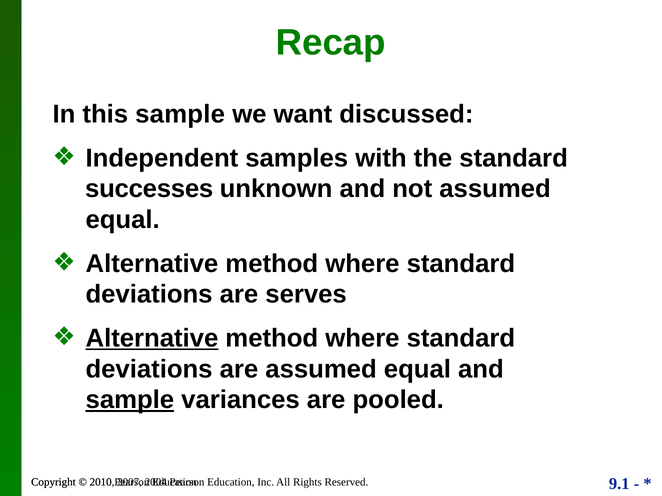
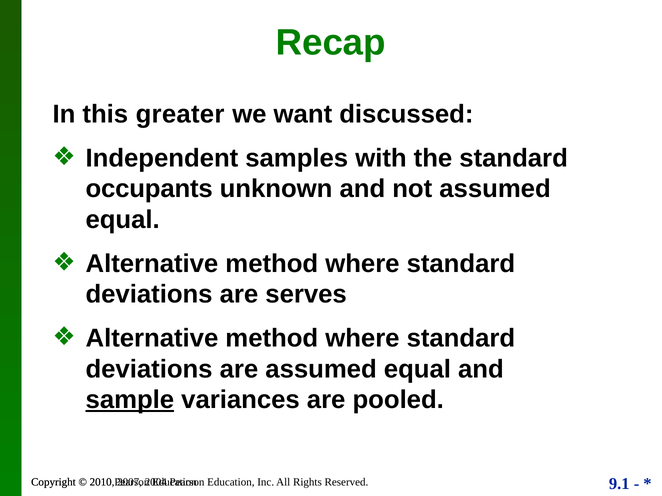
this sample: sample -> greater
successes: successes -> occupants
Alternative at (152, 339) underline: present -> none
